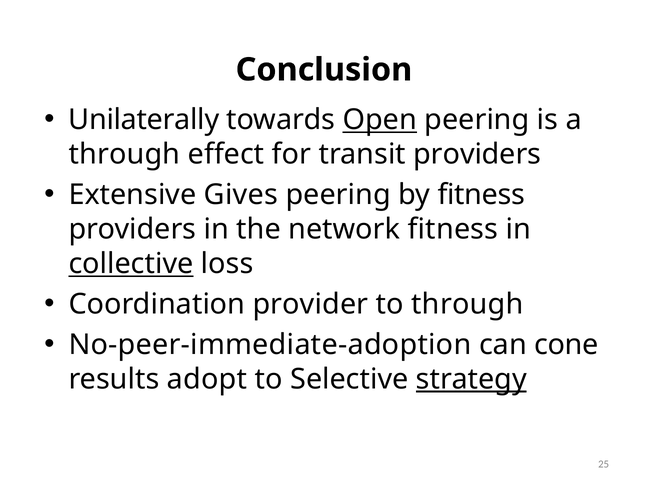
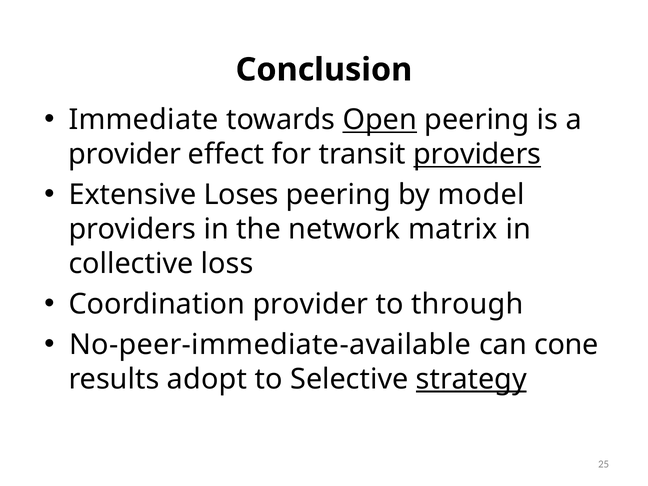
Unilaterally: Unilaterally -> Immediate
through at (124, 154): through -> provider
providers at (477, 154) underline: none -> present
Gives: Gives -> Loses
by fitness: fitness -> model
network fitness: fitness -> matrix
collective underline: present -> none
No-peer-immediate-adoption: No-peer-immediate-adoption -> No-peer-immediate-available
